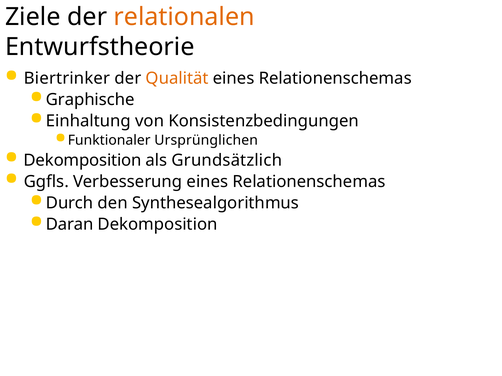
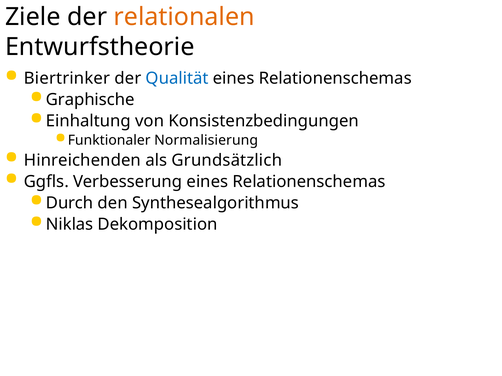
Qualität colour: orange -> blue
Ursprünglichen: Ursprünglichen -> Normalisierung
Dekomposition at (83, 160): Dekomposition -> Hinreichenden
Daran: Daran -> Niklas
